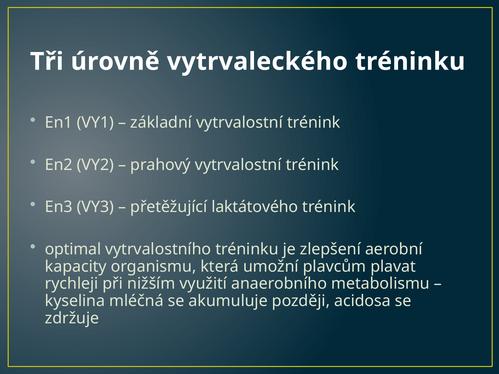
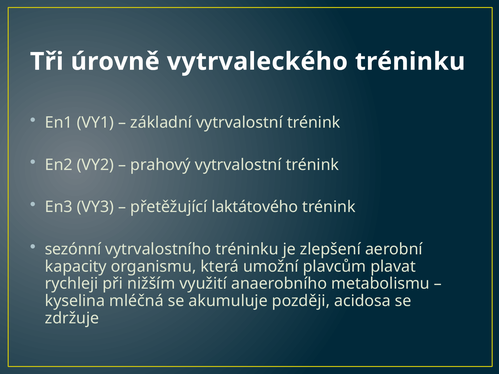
optimal: optimal -> sezónní
